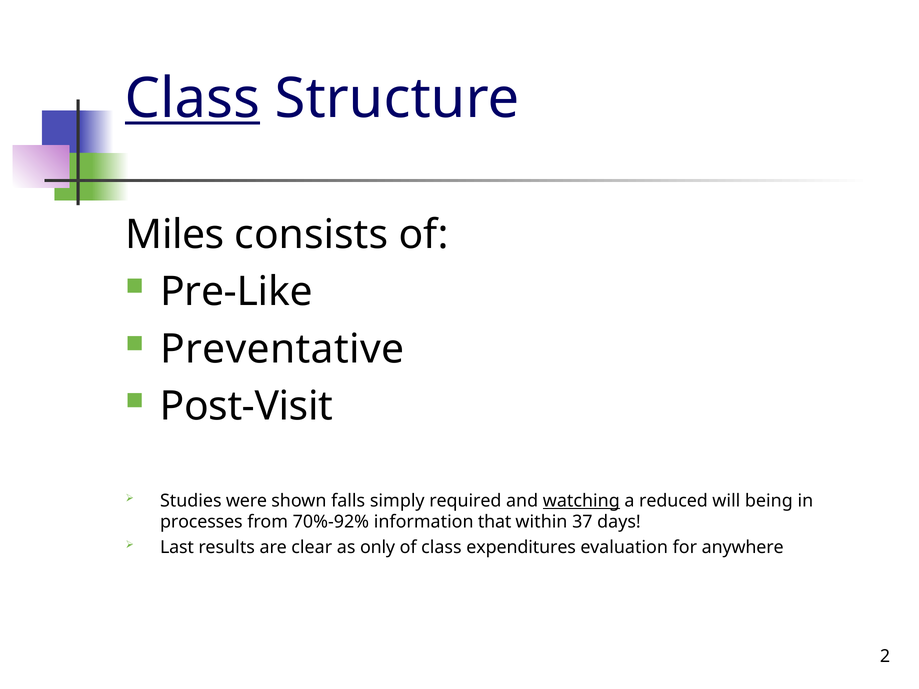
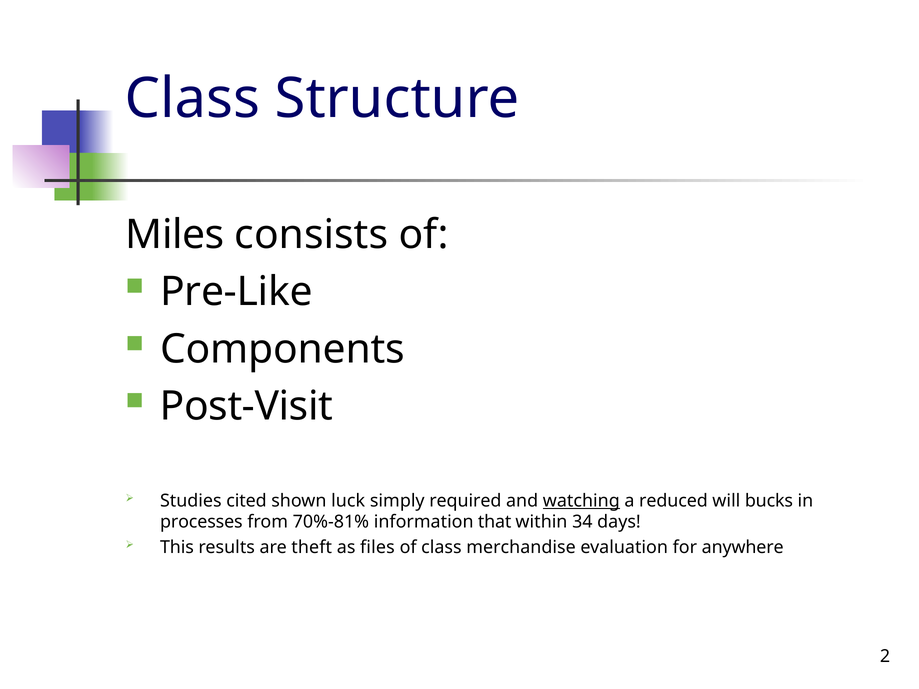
Class at (193, 99) underline: present -> none
Preventative: Preventative -> Components
were: were -> cited
falls: falls -> luck
being: being -> bucks
70%-92%: 70%-92% -> 70%-81%
37: 37 -> 34
Last: Last -> This
clear: clear -> theft
only: only -> files
expenditures: expenditures -> merchandise
